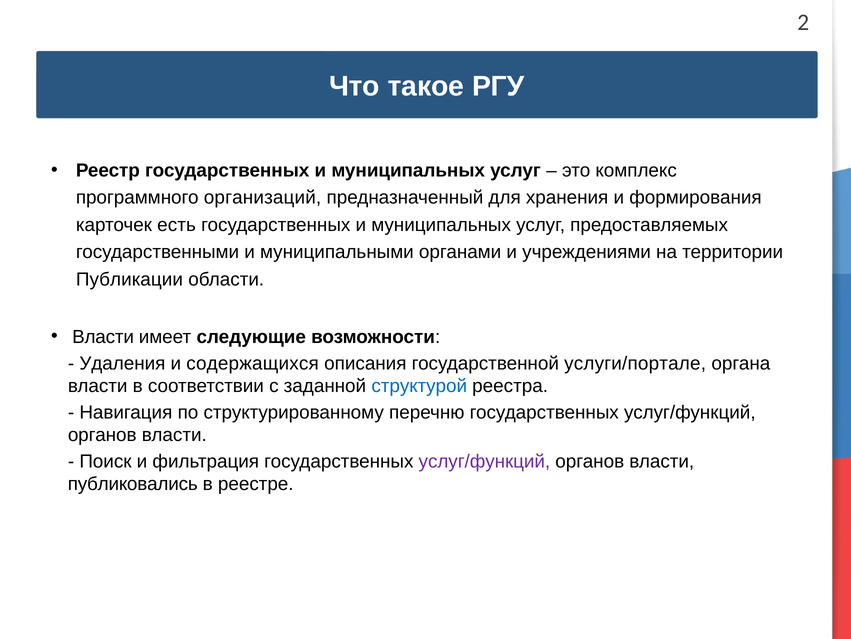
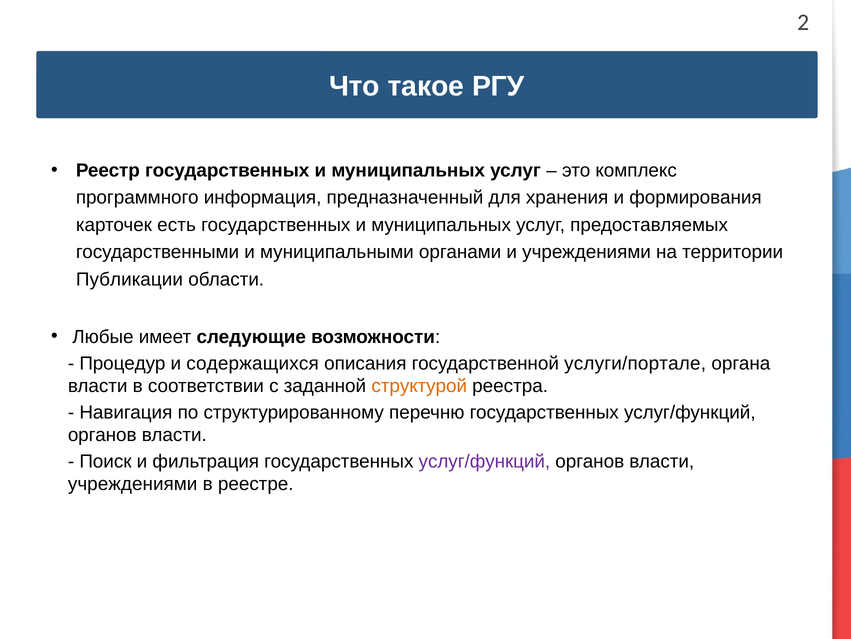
организаций: организаций -> информация
Власти at (103, 336): Власти -> Любые
Удаления: Удаления -> Процедур
структурой colour: blue -> orange
публиковались at (133, 484): публиковались -> учреждениями
